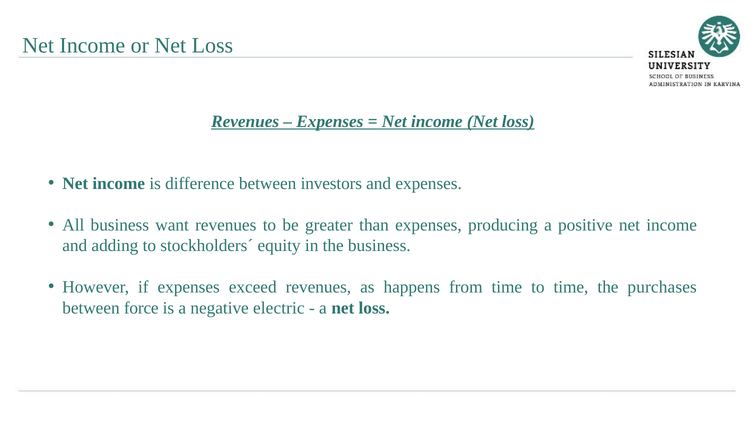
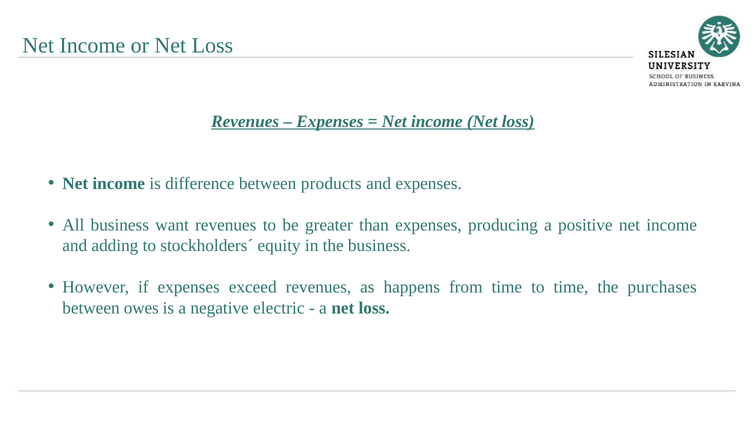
investors: investors -> products
force: force -> owes
